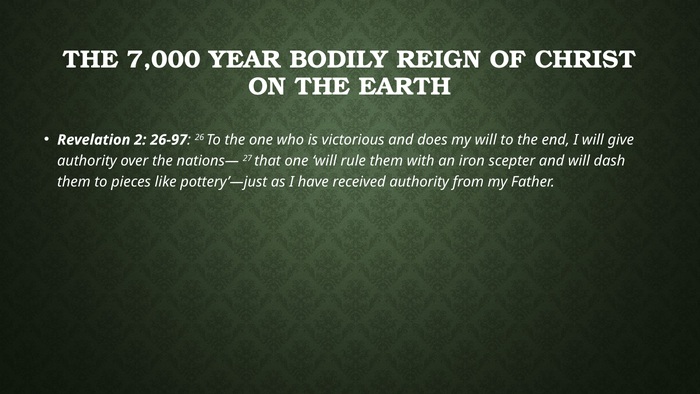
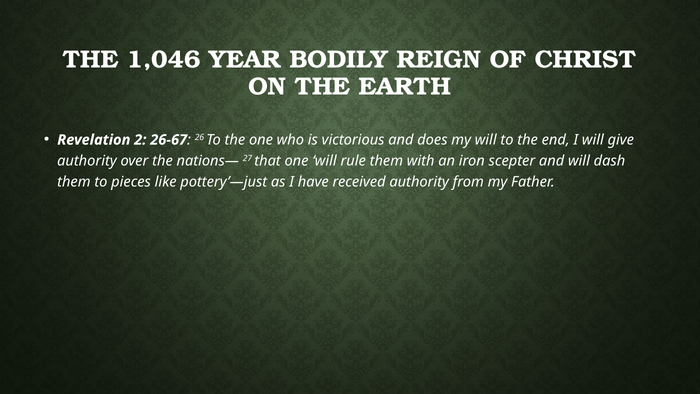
7,000: 7,000 -> 1,046
26-97: 26-97 -> 26-67
